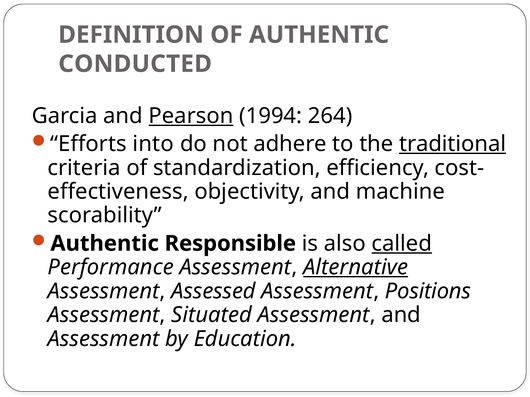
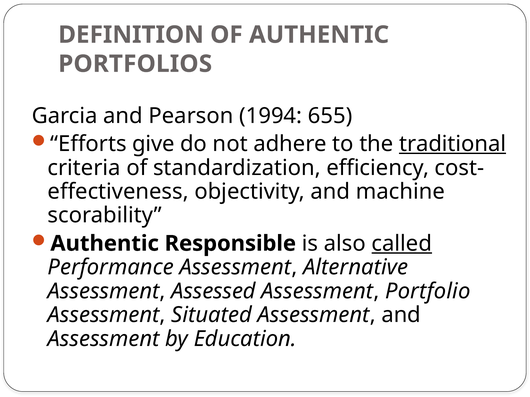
CONDUCTED: CONDUCTED -> PORTFOLIOS
Pearson underline: present -> none
264: 264 -> 655
into: into -> give
Alternative underline: present -> none
Positions: Positions -> Portfolio
